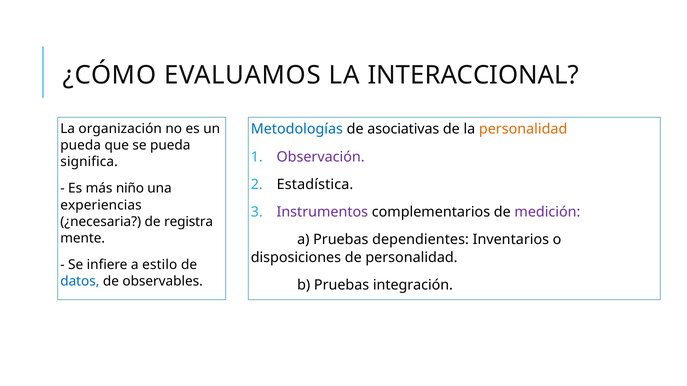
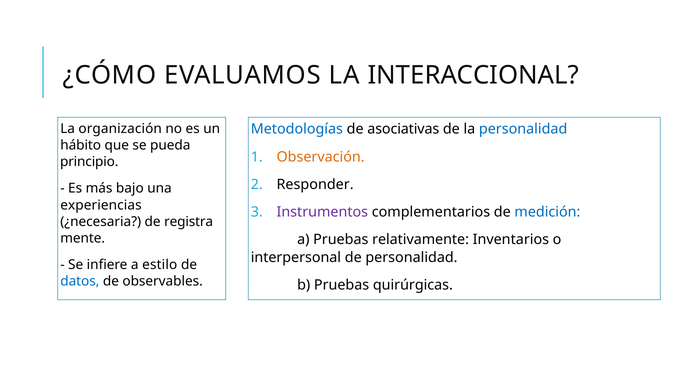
personalidad at (523, 129) colour: orange -> blue
pueda at (81, 145): pueda -> hábito
Observación colour: purple -> orange
significa: significa -> principio
Estadística: Estadística -> Responder
niño: niño -> bajo
medición colour: purple -> blue
dependientes: dependientes -> relativamente
disposiciones: disposiciones -> interpersonal
integración: integración -> quirúrgicas
